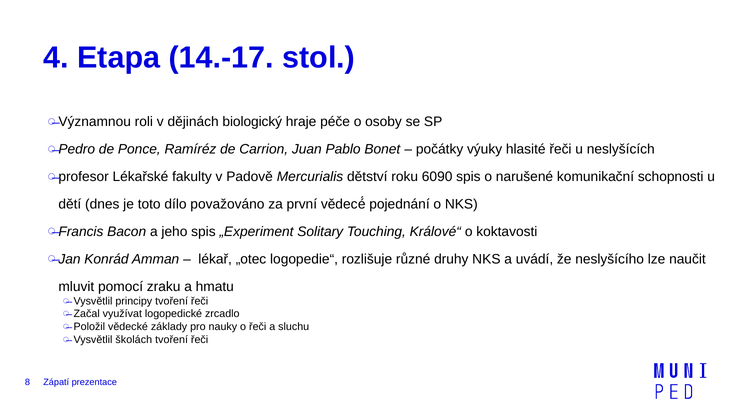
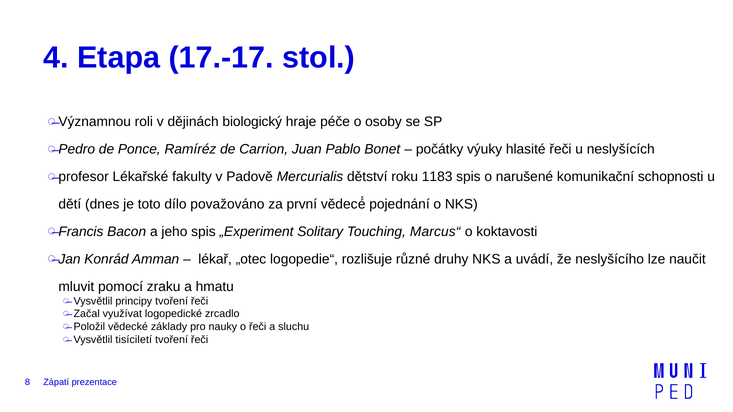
14.-17: 14.-17 -> 17.-17
6090: 6090 -> 1183
Králové“: Králové“ -> Marcus“
školách: školách -> tisíciletí
